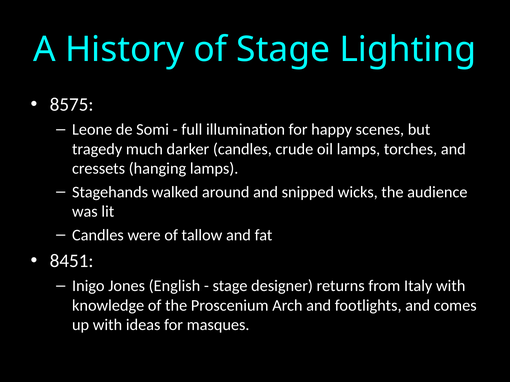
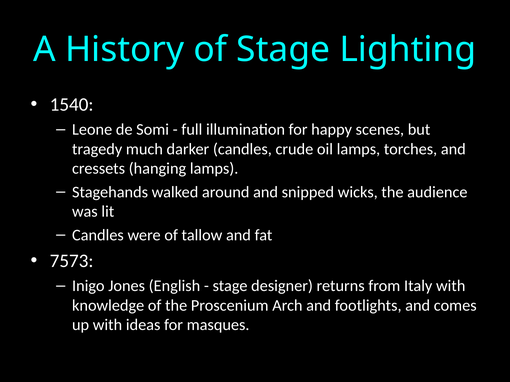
8575: 8575 -> 1540
8451: 8451 -> 7573
